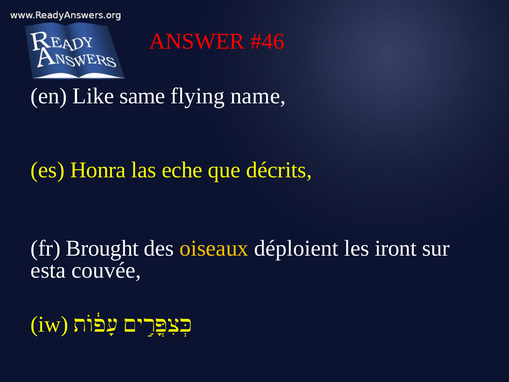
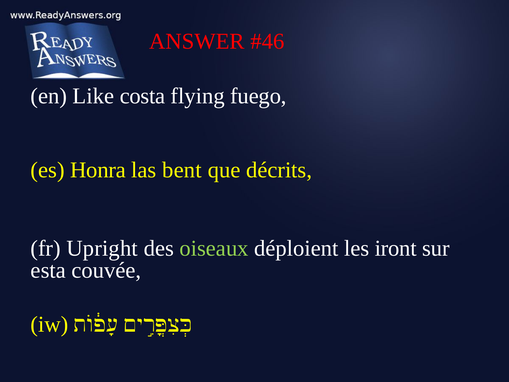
same: same -> costa
name: name -> fuego
eche: eche -> bent
Brought: Brought -> Upright
oiseaux colour: yellow -> light green
